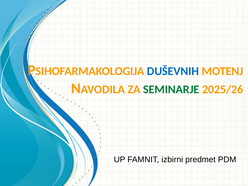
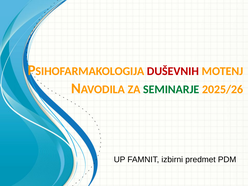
DUŠEVNIH colour: blue -> red
